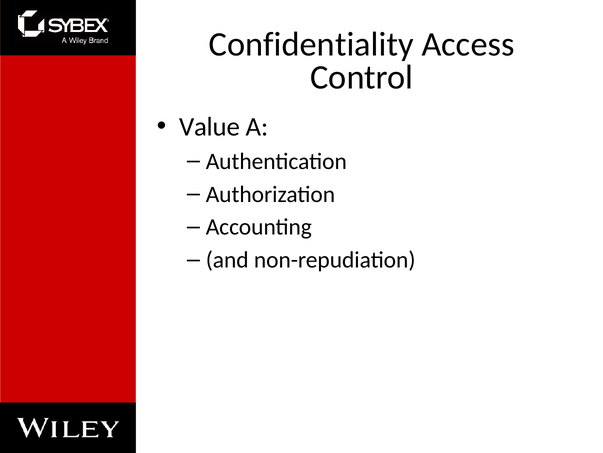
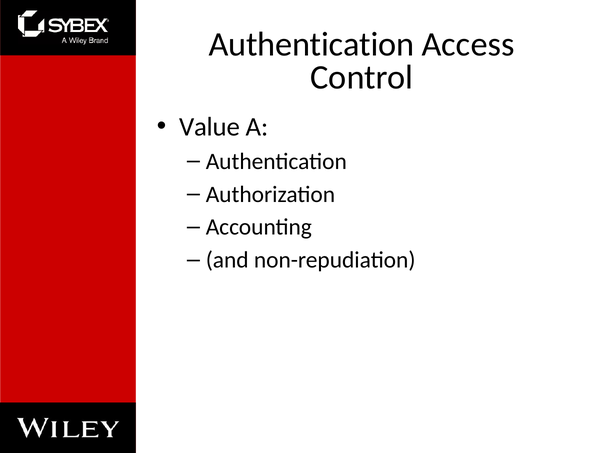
Confidentiality at (311, 44): Confidentiality -> Authentication
